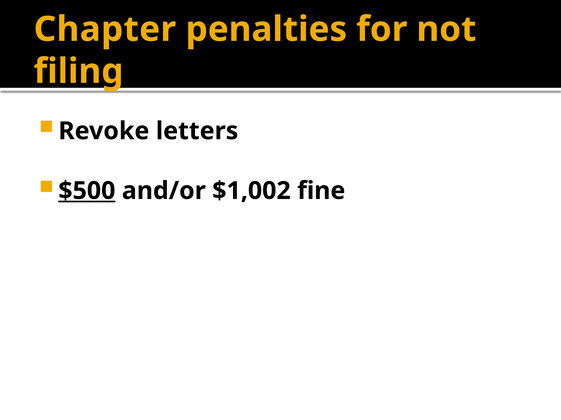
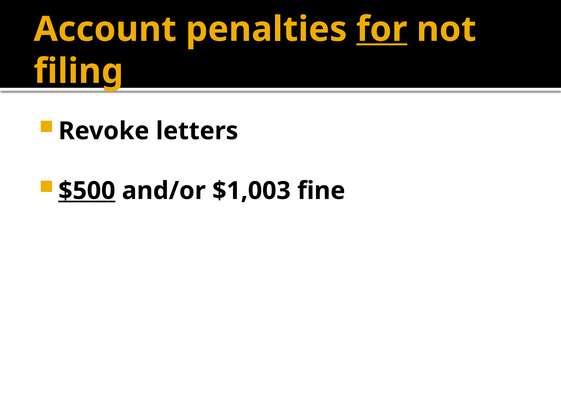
Chapter: Chapter -> Account
for underline: none -> present
$1,002: $1,002 -> $1,003
